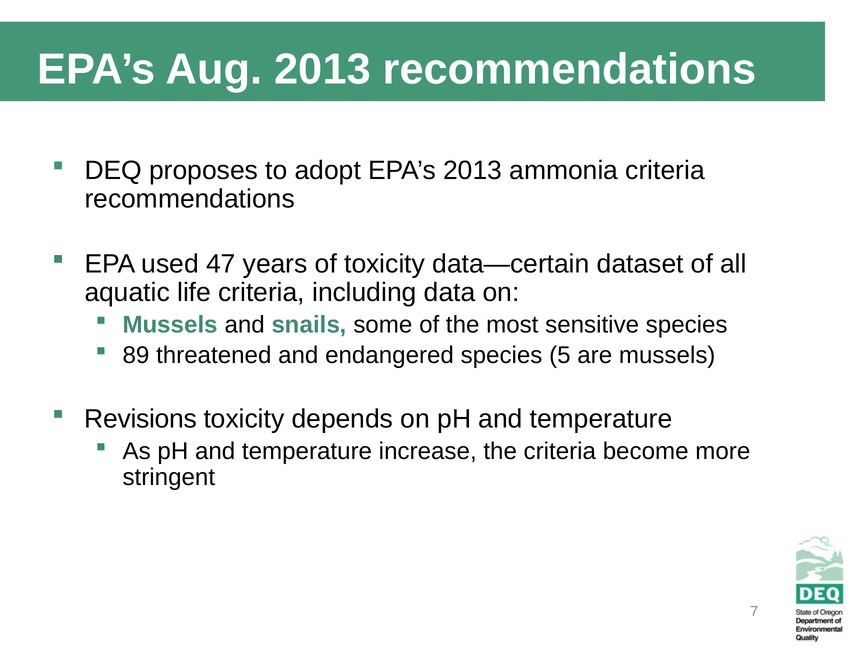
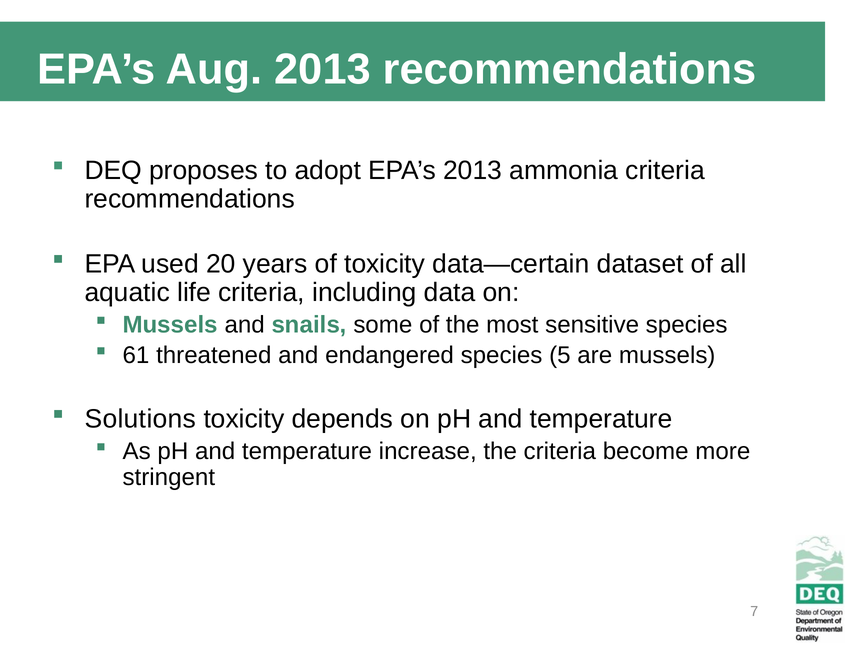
47: 47 -> 20
89: 89 -> 61
Revisions: Revisions -> Solutions
